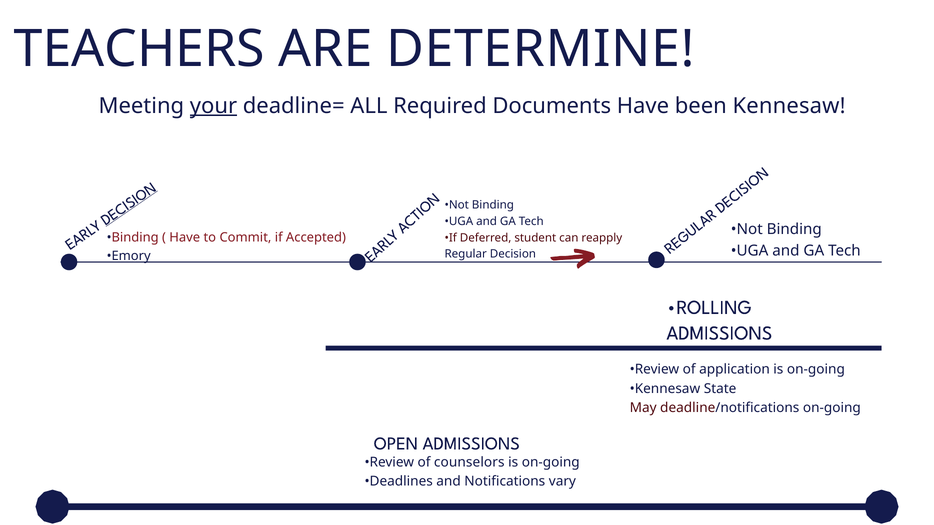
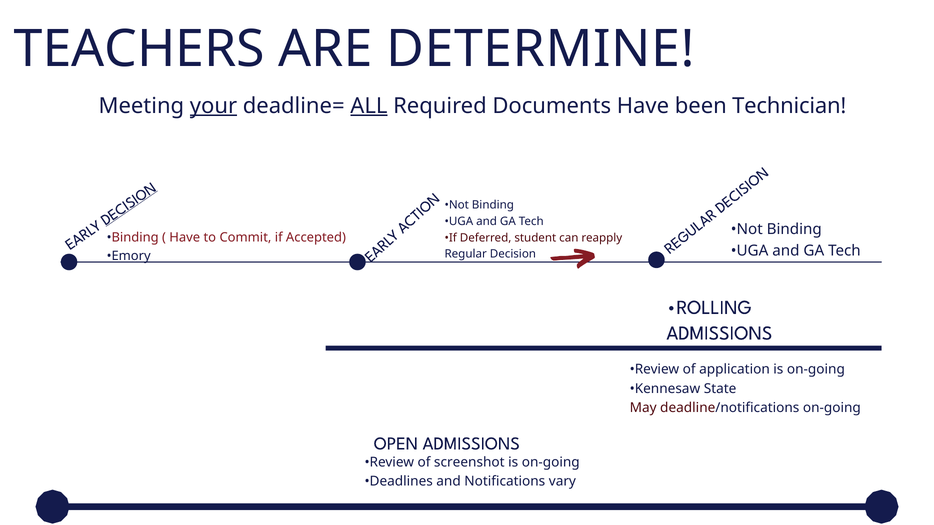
ALL underline: none -> present
been Kennesaw: Kennesaw -> Technician
counselors: counselors -> screenshot
